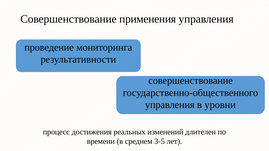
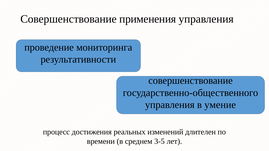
уровни: уровни -> умение
